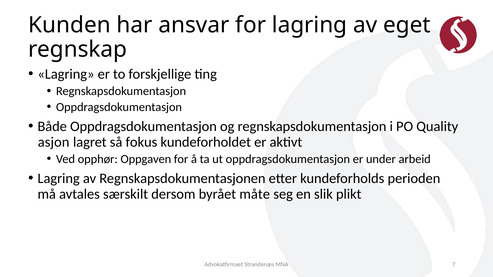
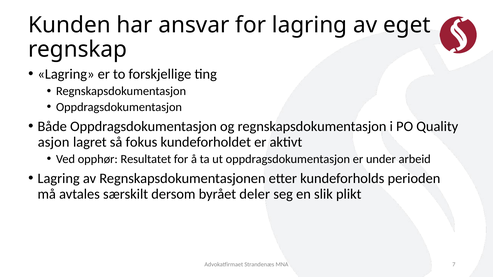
Oppgaven: Oppgaven -> Resultatet
måte: måte -> deler
